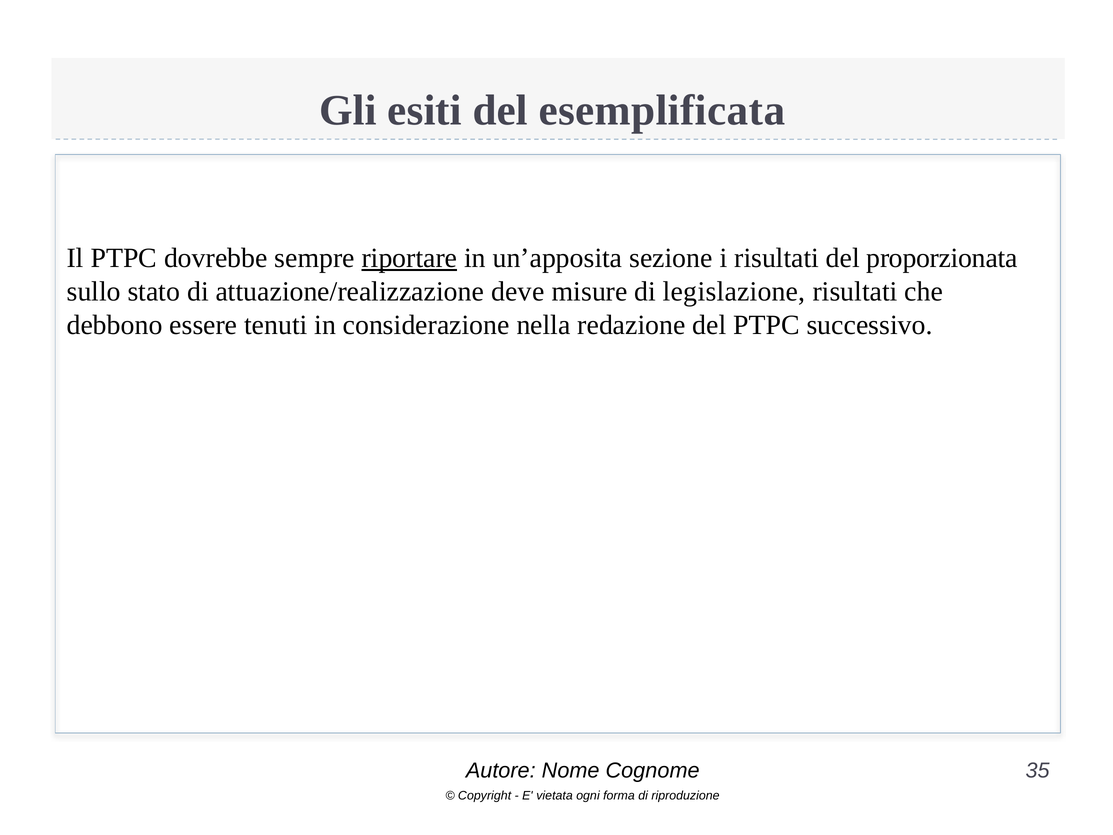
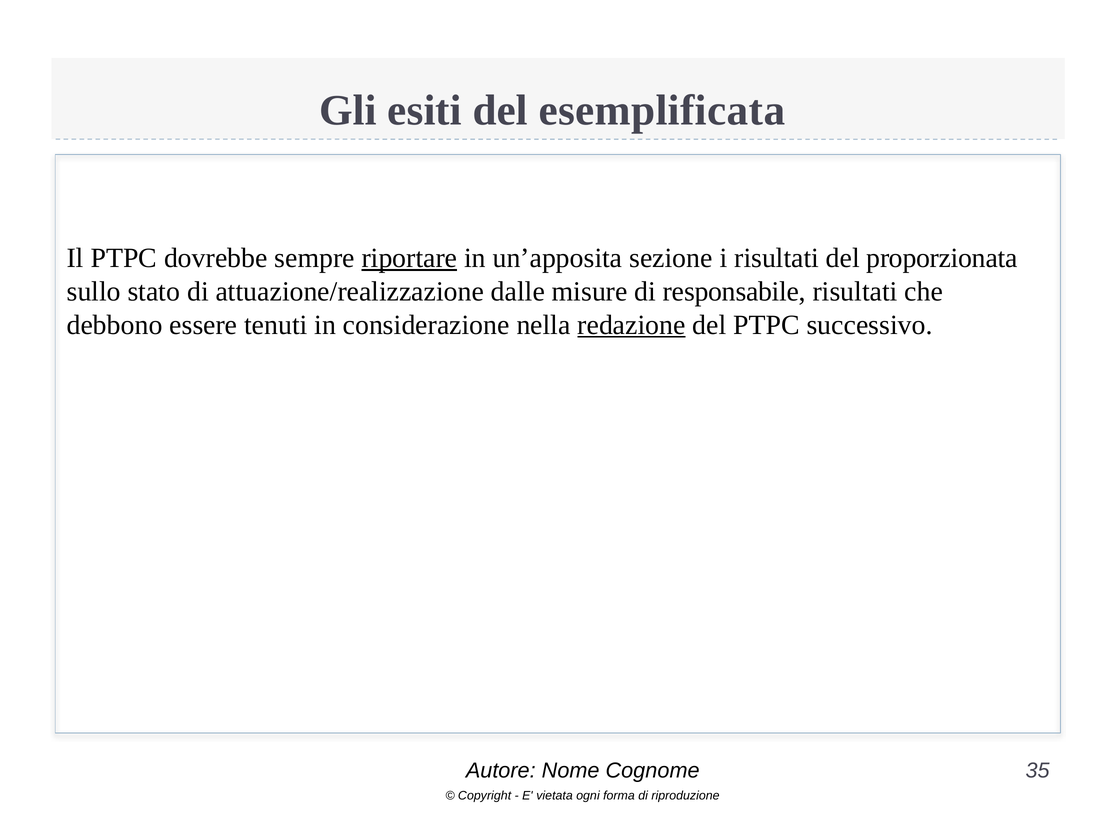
deve: deve -> dalle
legislazione: legislazione -> responsabile
redazione underline: none -> present
